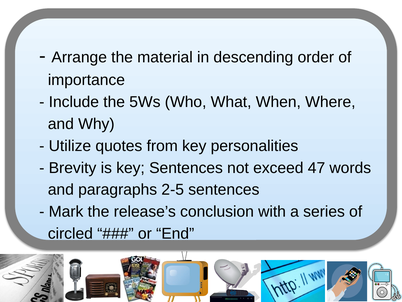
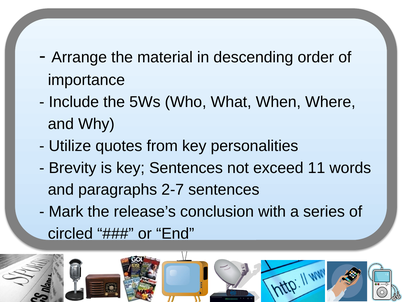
47: 47 -> 11
2-5: 2-5 -> 2-7
